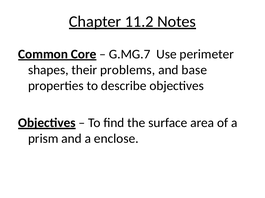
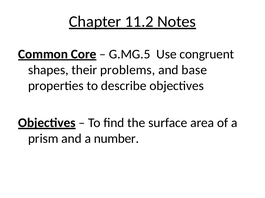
G.MG.7: G.MG.7 -> G.MG.5
perimeter: perimeter -> congruent
enclose: enclose -> number
